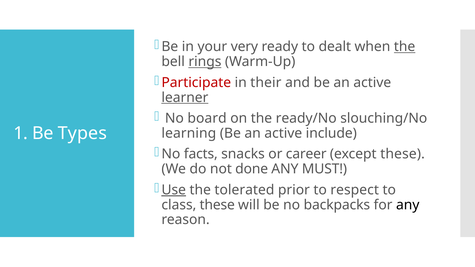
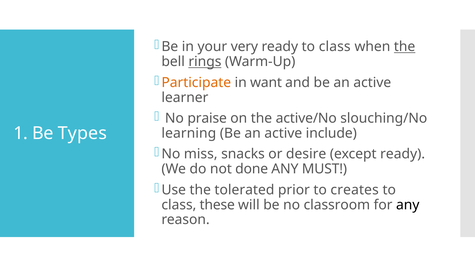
ready to dealt: dealt -> class
Participate colour: red -> orange
their: their -> want
learner underline: present -> none
board: board -> praise
ready/No: ready/No -> active/No
facts: facts -> miss
career: career -> desire
except these: these -> ready
Use underline: present -> none
respect: respect -> creates
backpacks: backpacks -> classroom
